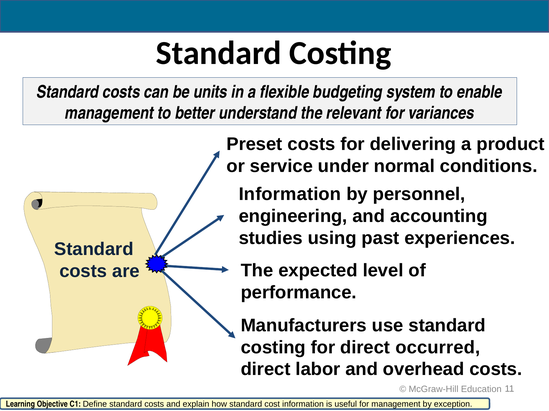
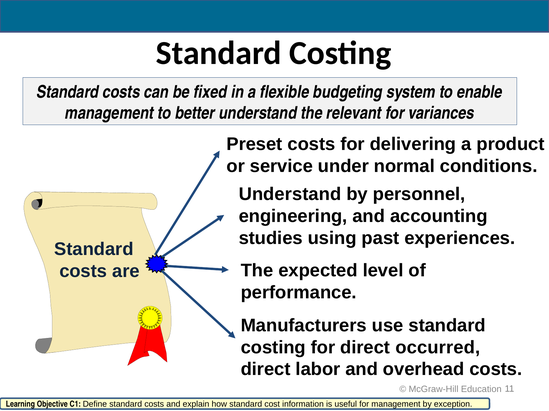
units: units -> fixed
Information at (290, 195): Information -> Understand
